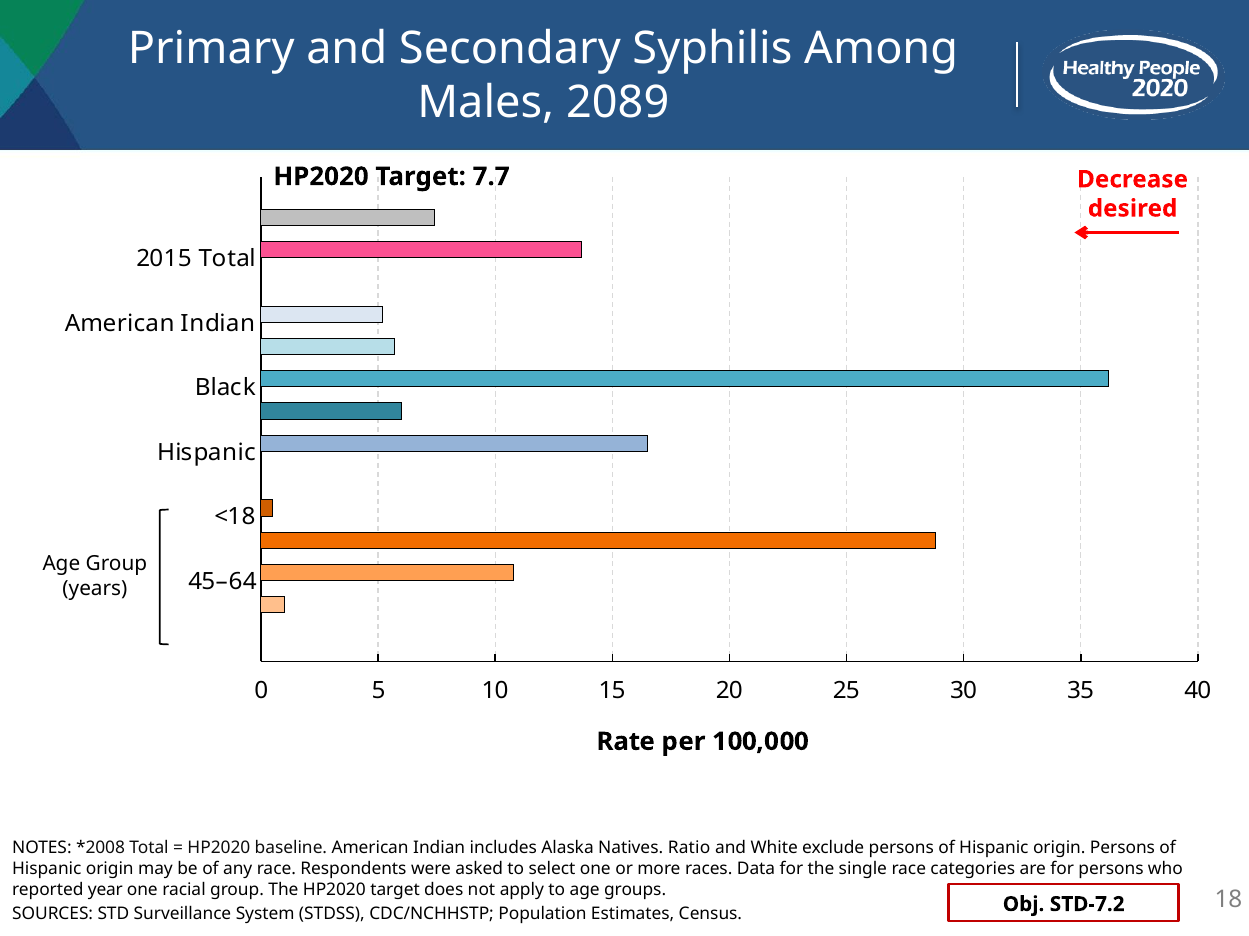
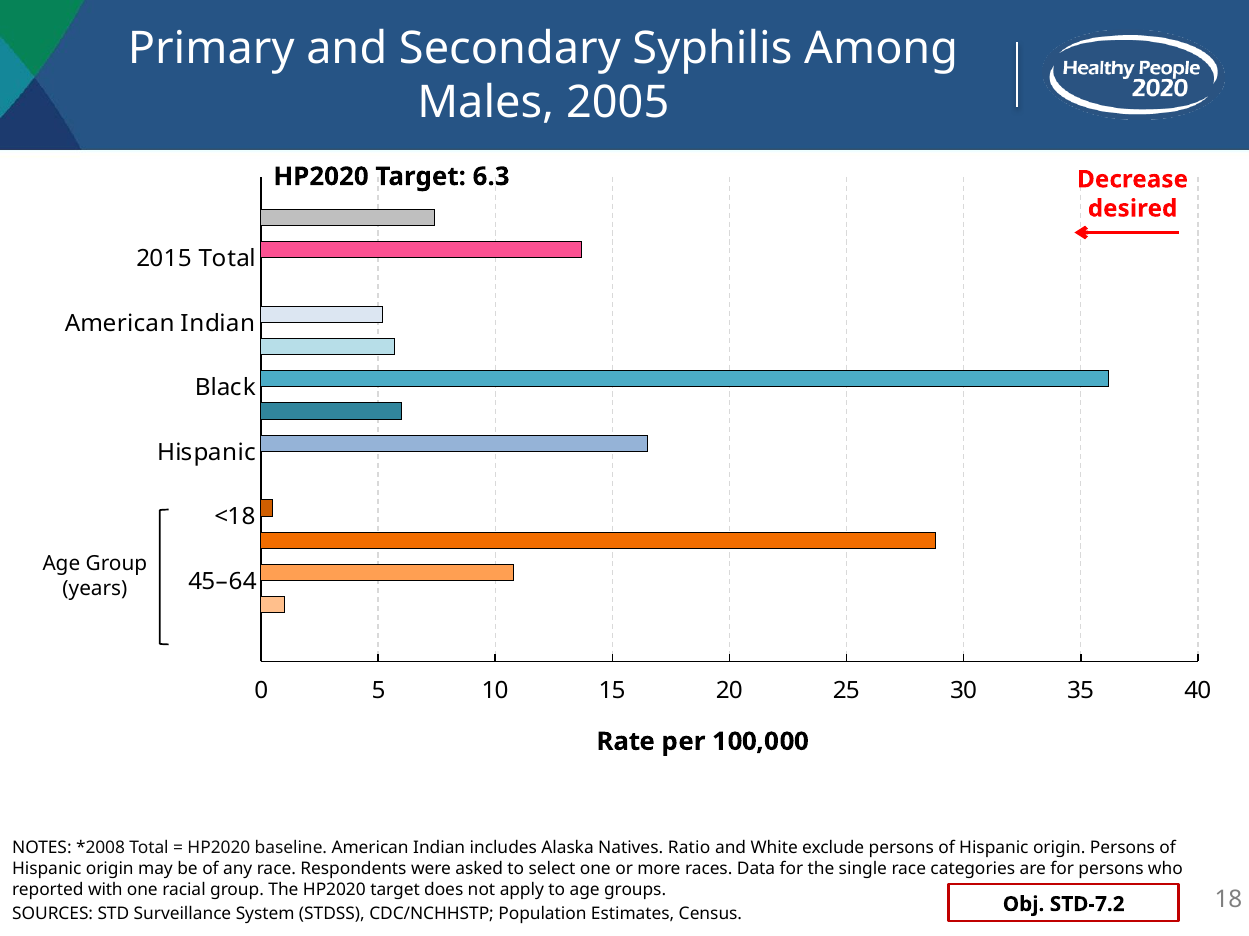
2089: 2089 -> 2005
7.7: 7.7 -> 6.3
year: year -> with
